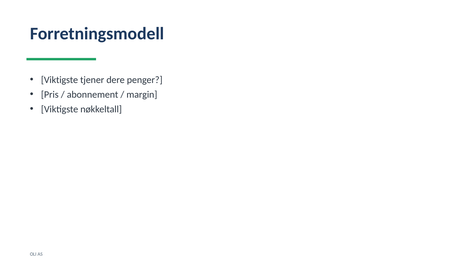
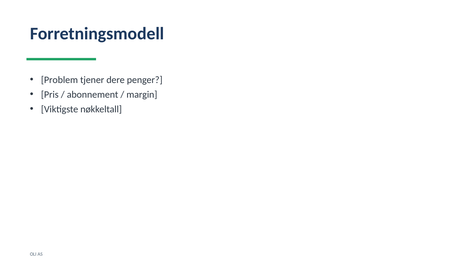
Viktigste at (60, 80): Viktigste -> Problem
